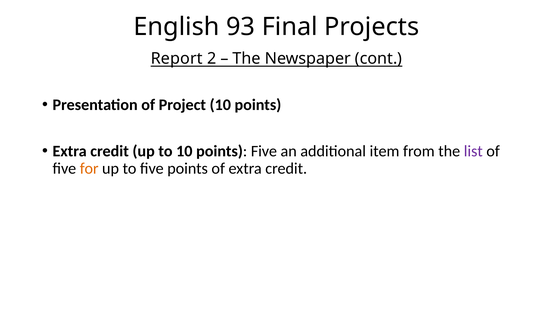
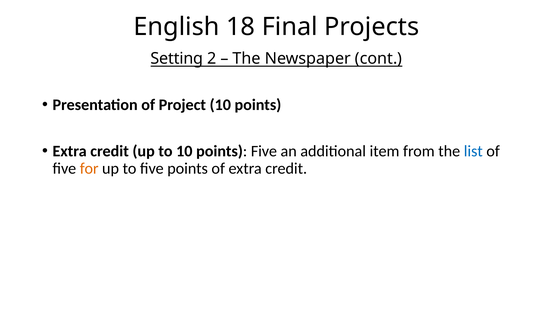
93: 93 -> 18
Report: Report -> Setting
list colour: purple -> blue
